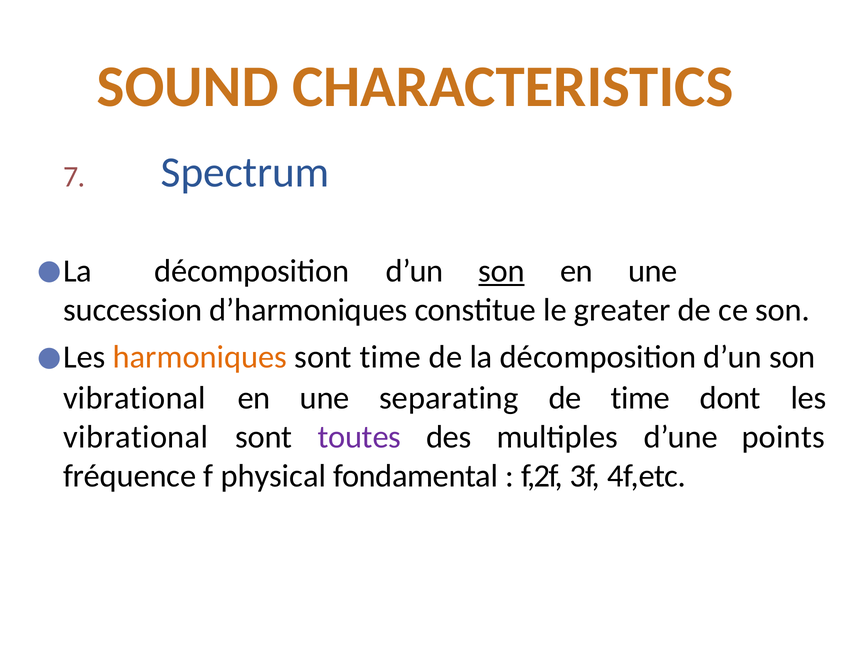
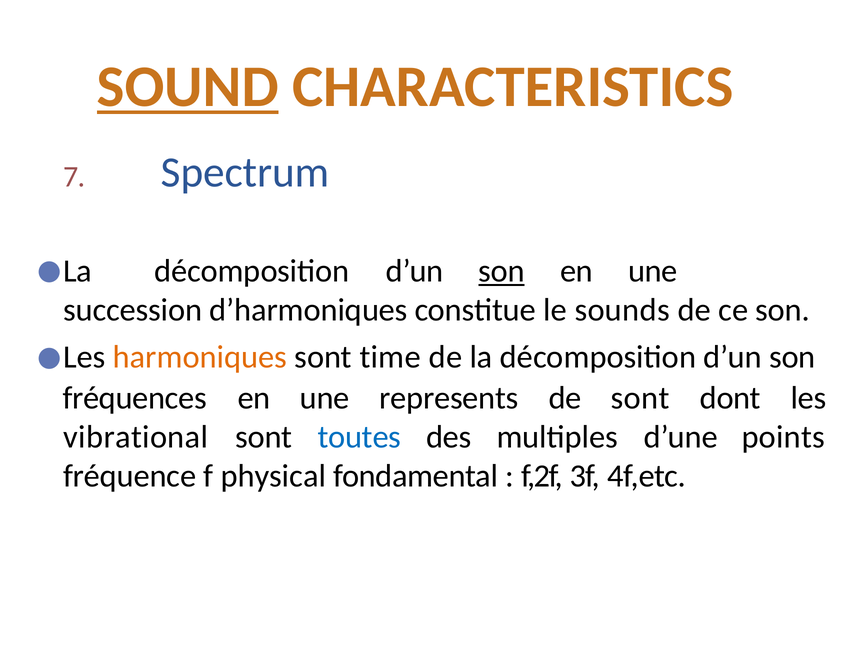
SOUND underline: none -> present
greater: greater -> sounds
vibrational at (135, 398): vibrational -> fréquences
separating: separating -> represents
de time: time -> sont
toutes colour: purple -> blue
